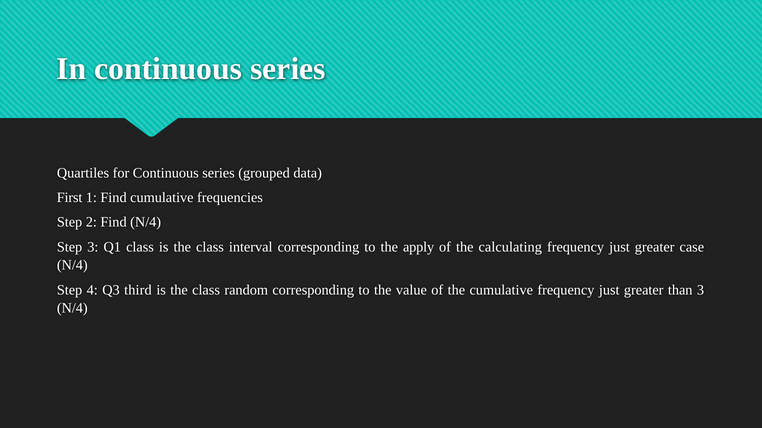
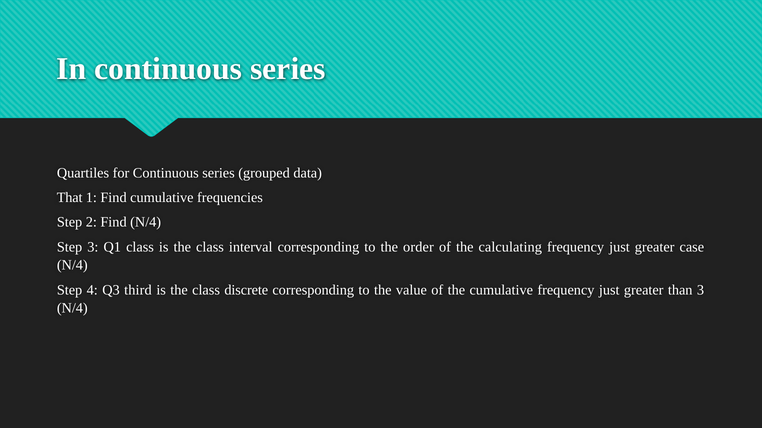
First: First -> That
apply: apply -> order
random: random -> discrete
